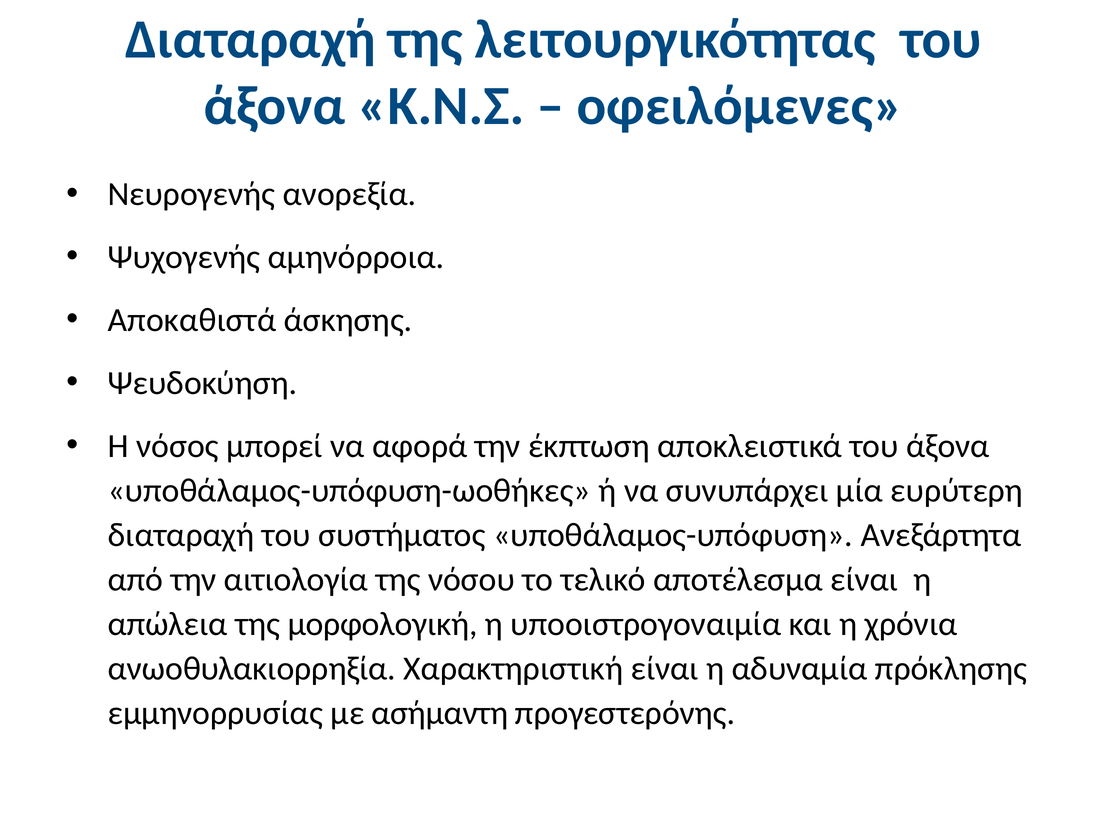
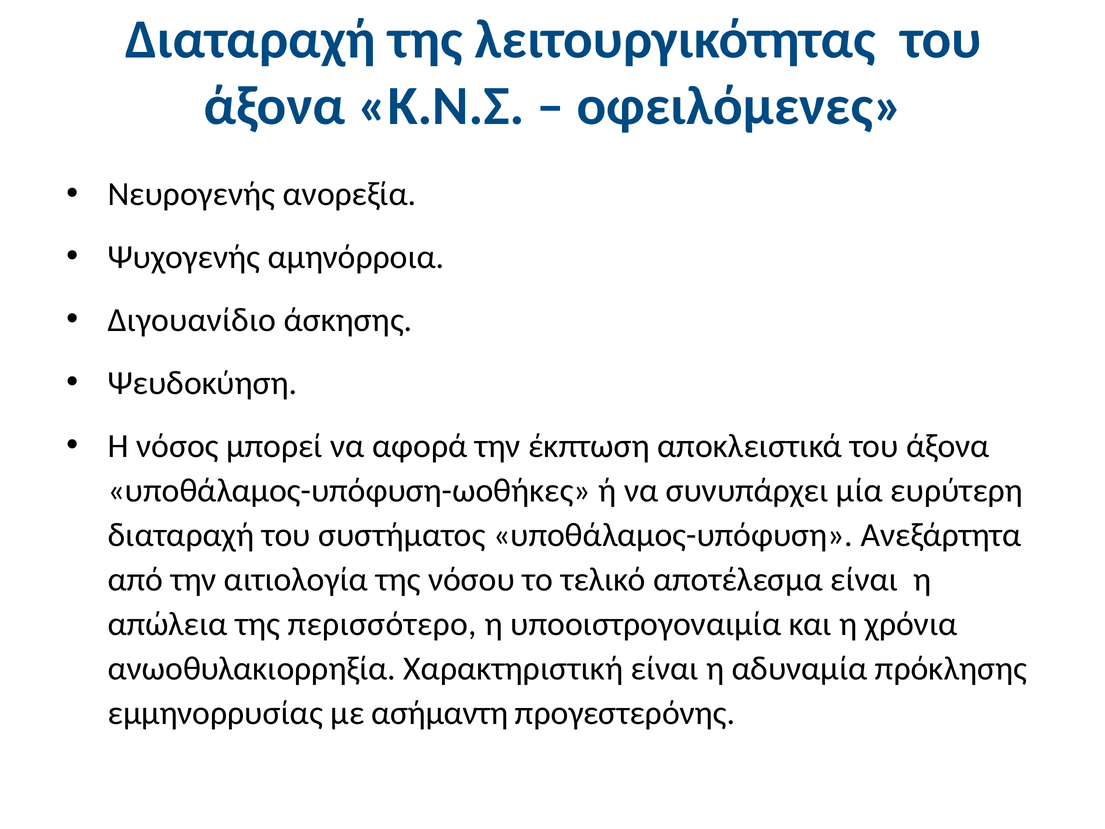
Αποκαθιστά: Αποκαθιστά -> Διγουανίδιο
μορφολογική: μορφολογική -> περισσότερο
